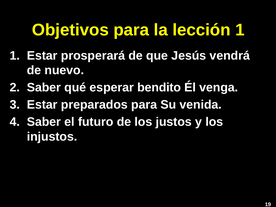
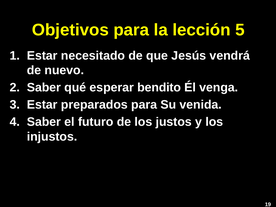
lección 1: 1 -> 5
prosperará: prosperará -> necesitado
